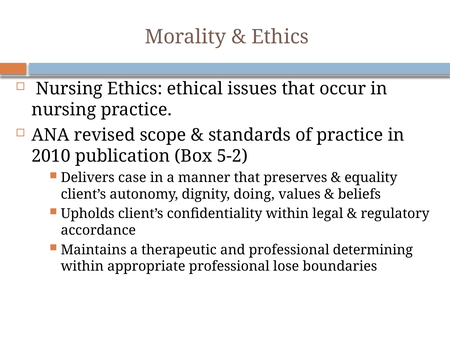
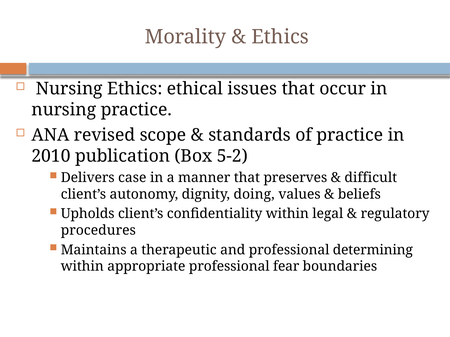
equality: equality -> difficult
accordance: accordance -> procedures
lose: lose -> fear
